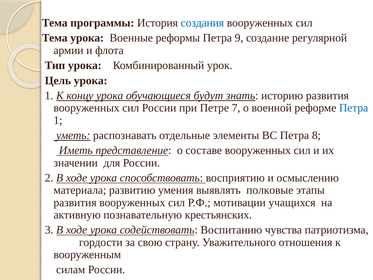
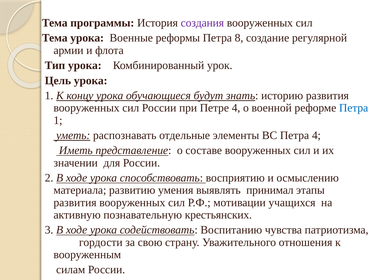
создания colour: blue -> purple
9: 9 -> 8
Петре 7: 7 -> 4
Петра 8: 8 -> 4
полковые: полковые -> принимал
